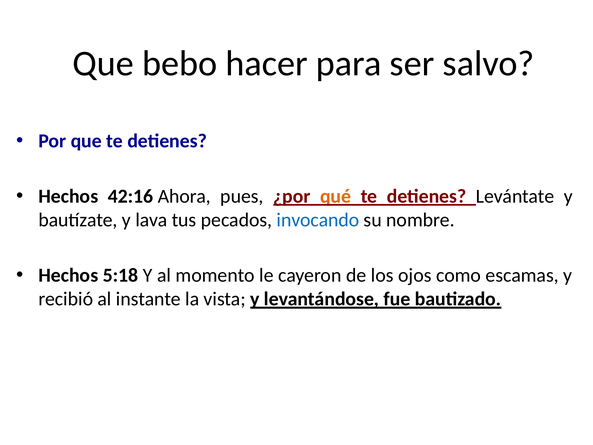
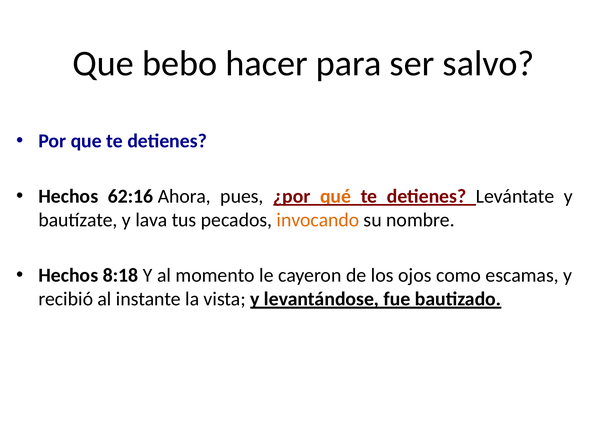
42:16: 42:16 -> 62:16
invocando colour: blue -> orange
5:18: 5:18 -> 8:18
